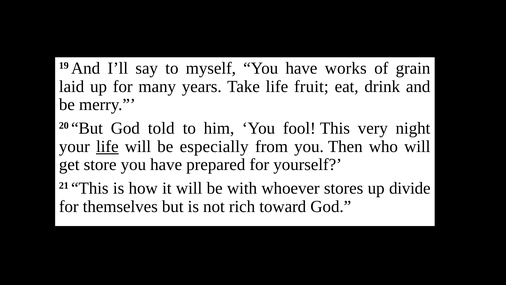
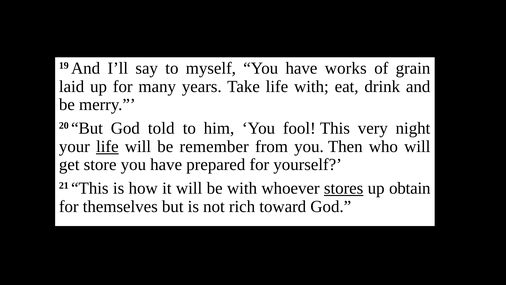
life fruit: fruit -> with
especially: especially -> remember
stores underline: none -> present
divide: divide -> obtain
